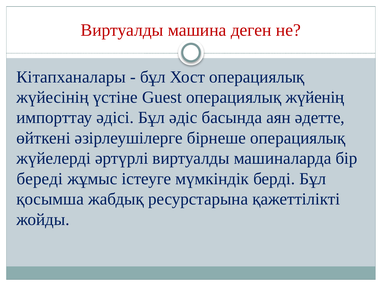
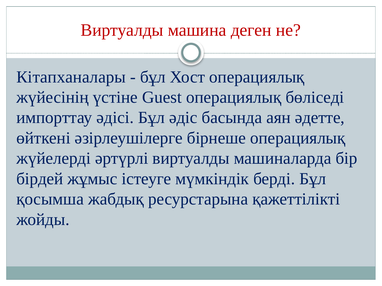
жүйенің: жүйенің -> бөліседі
береді: береді -> бірдей
